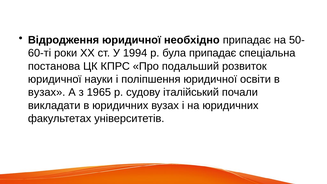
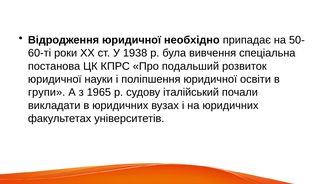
1994: 1994 -> 1938
була припадає: припадає -> вивчення
вузах at (47, 92): вузах -> групи
